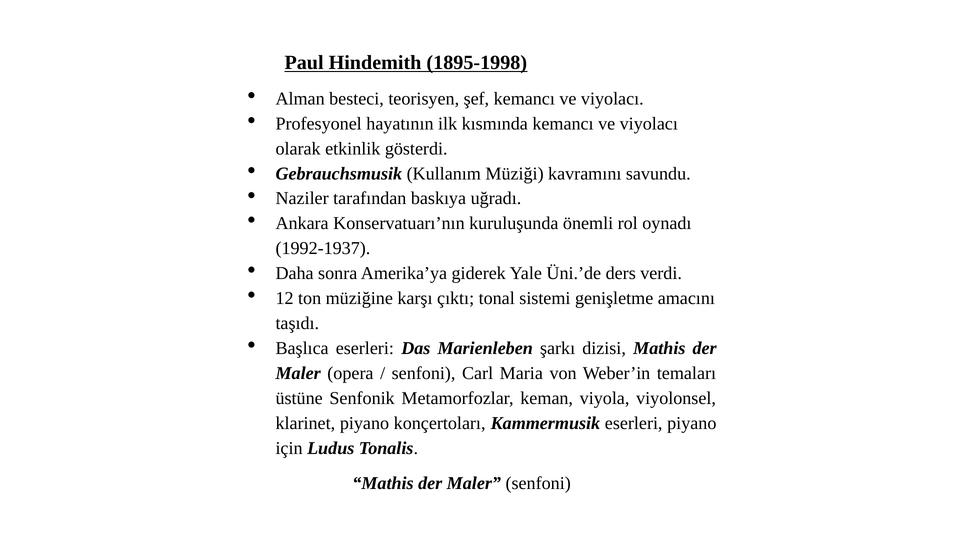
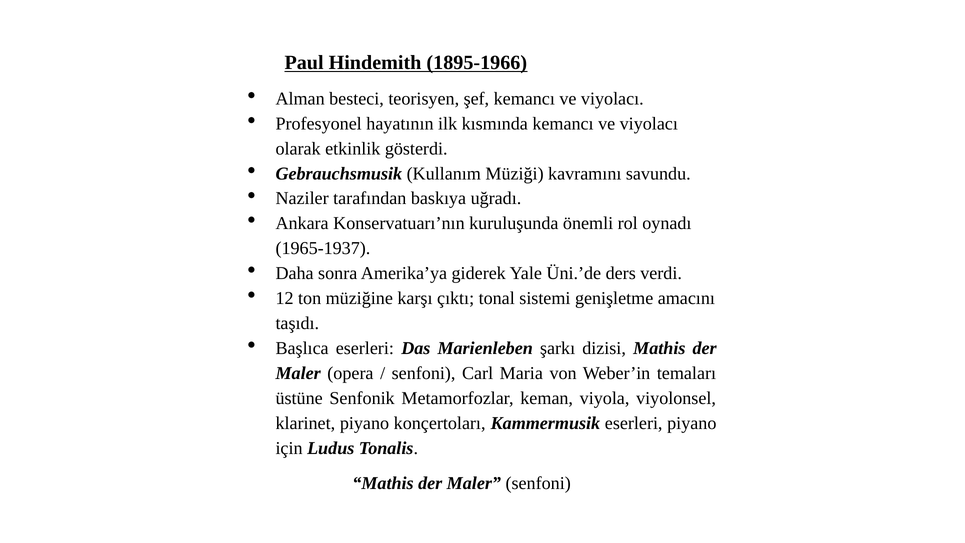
1895-1998: 1895-1998 -> 1895-1966
1992-1937: 1992-1937 -> 1965-1937
